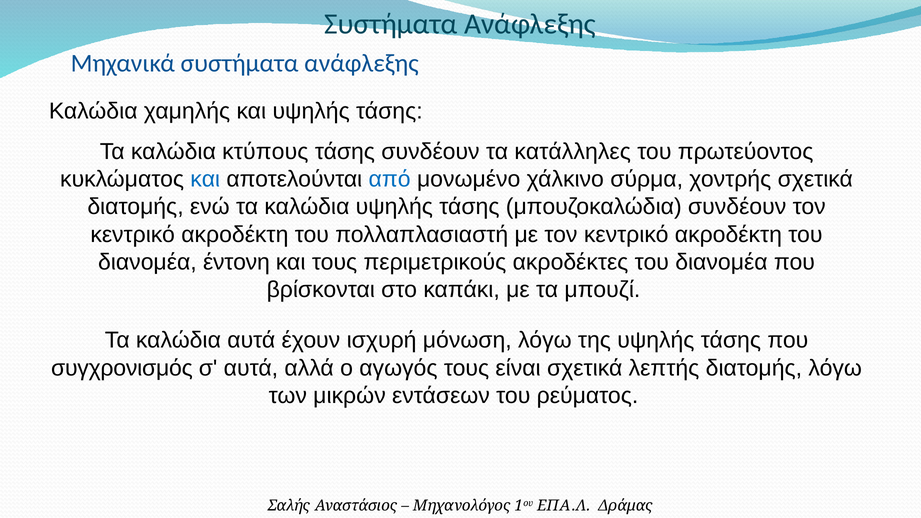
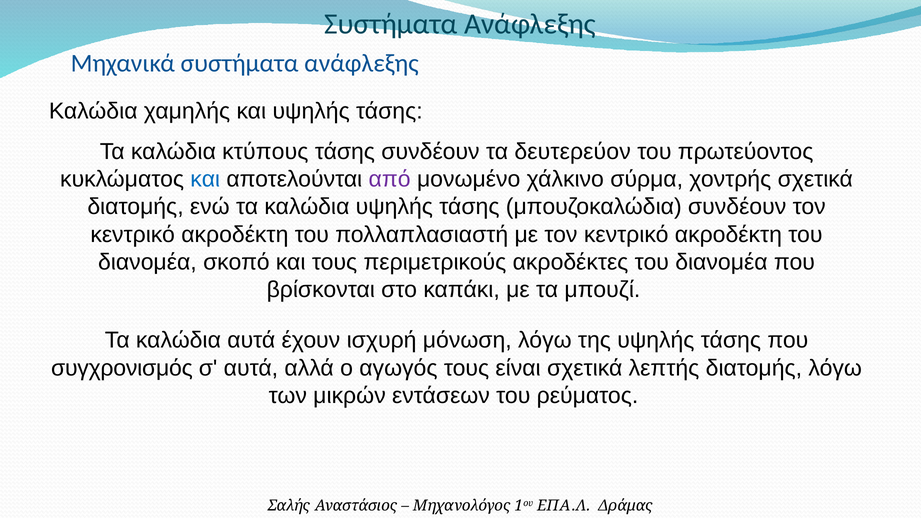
κατάλληλες: κατάλληλες -> δευτερεύον
από colour: blue -> purple
έντονη: έντονη -> σκοπό
